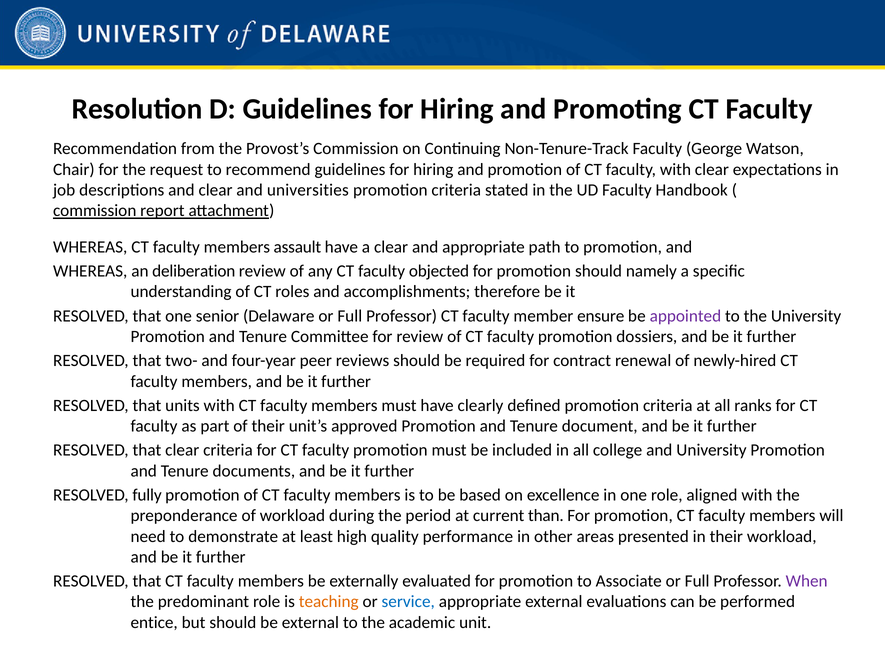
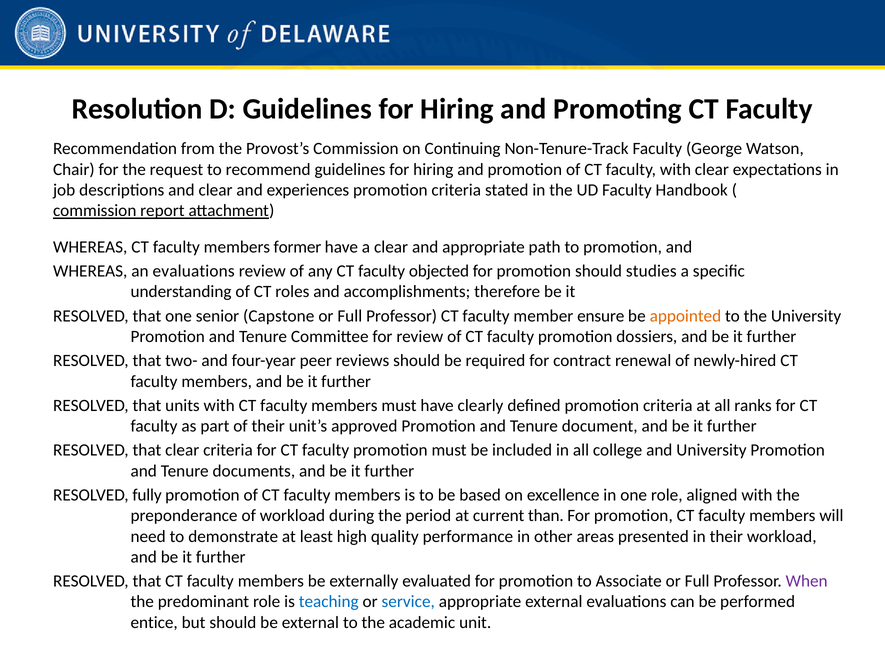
universities: universities -> experiences
assault: assault -> former
an deliberation: deliberation -> evaluations
namely: namely -> studies
Delaware: Delaware -> Capstone
appointed colour: purple -> orange
teaching colour: orange -> blue
